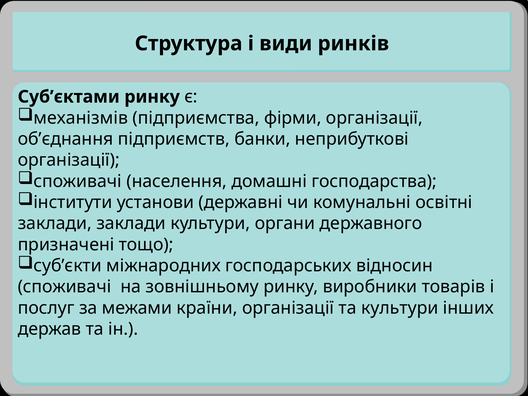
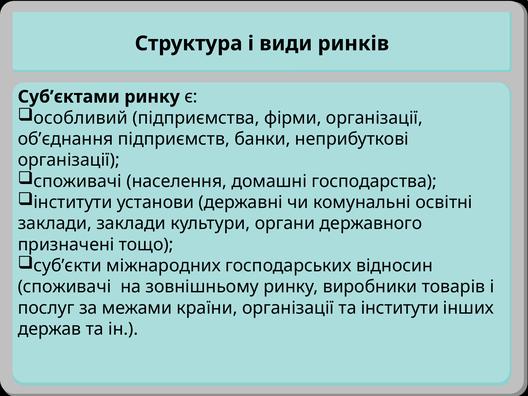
механізмів: механізмів -> особливий
та культури: культури -> інститути
